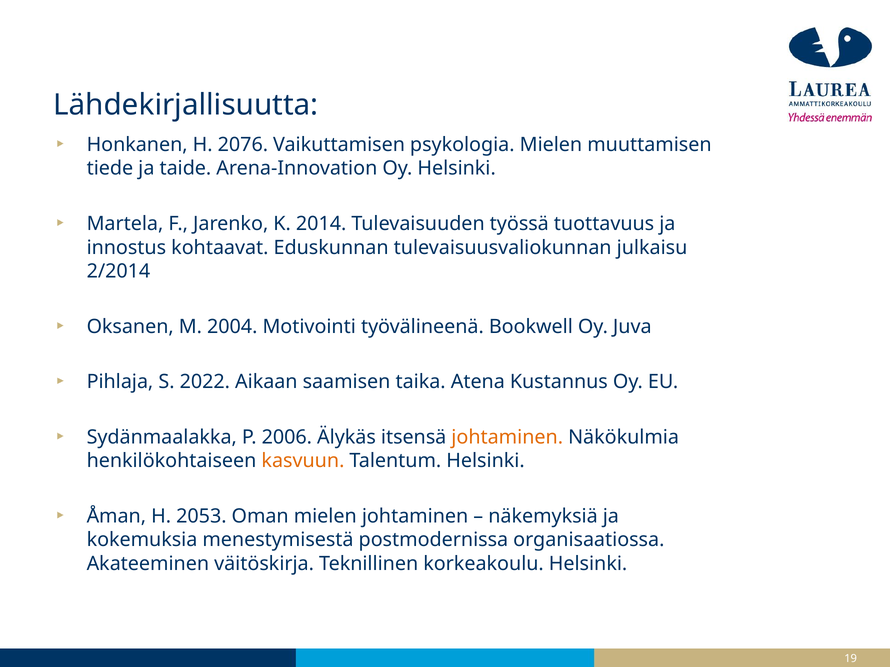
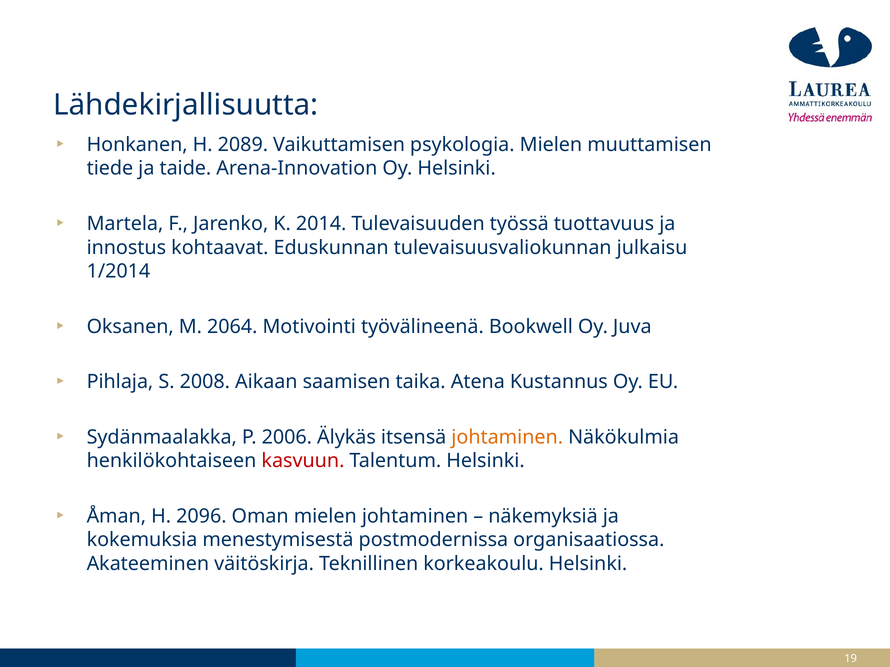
2076: 2076 -> 2089
2/2014: 2/2014 -> 1/2014
2004: 2004 -> 2064
2022: 2022 -> 2008
kasvuun colour: orange -> red
2053: 2053 -> 2096
